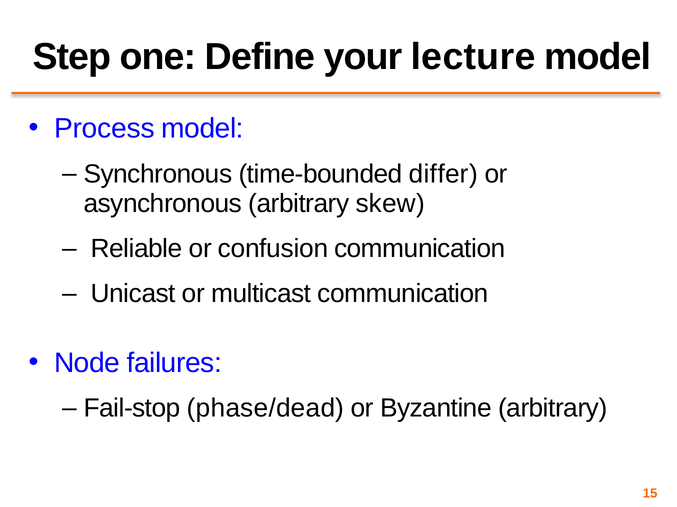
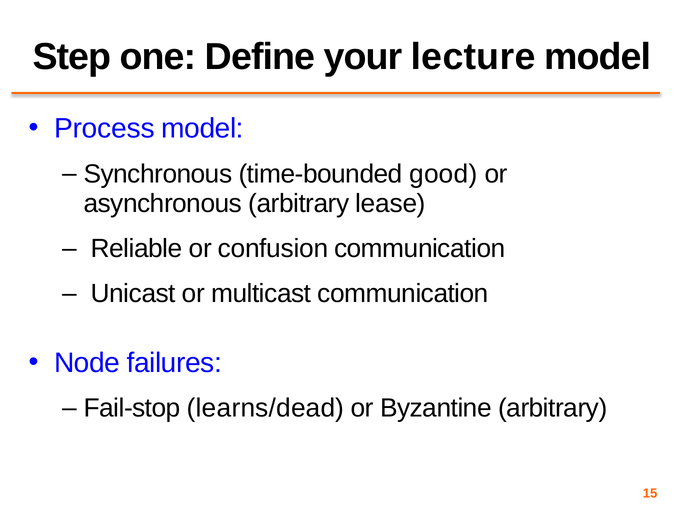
differ: differ -> good
skew: skew -> lease
phase/dead: phase/dead -> learns/dead
